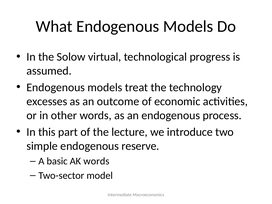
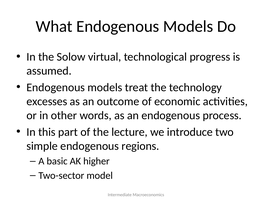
reserve: reserve -> regions
AK words: words -> higher
